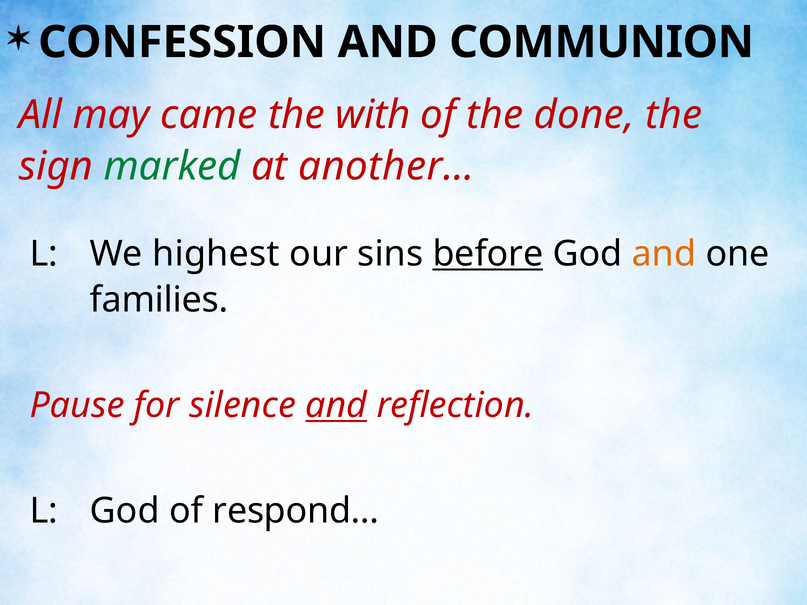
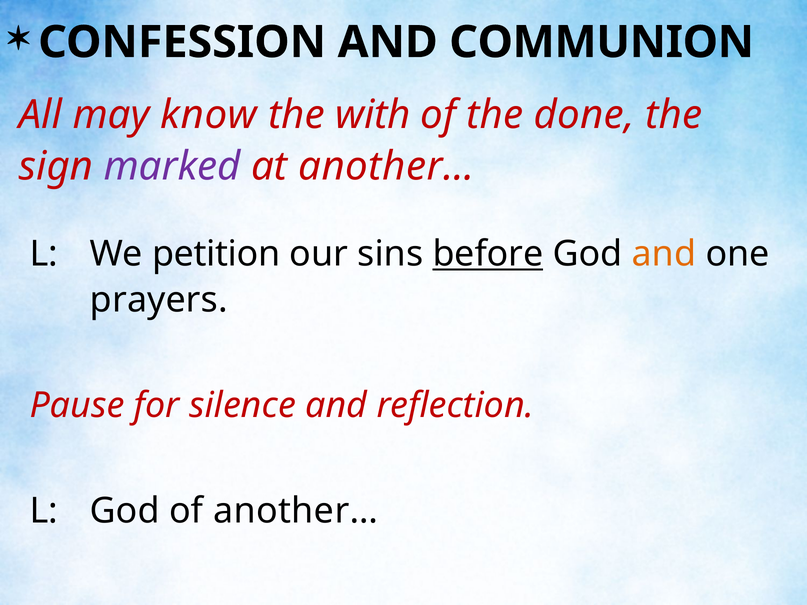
came: came -> know
marked colour: green -> purple
highest: highest -> petition
families: families -> prayers
and at (336, 406) underline: present -> none
of respond…: respond… -> another…
